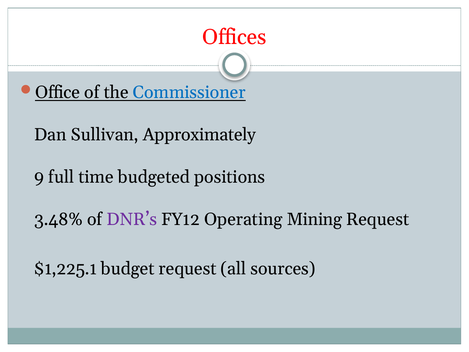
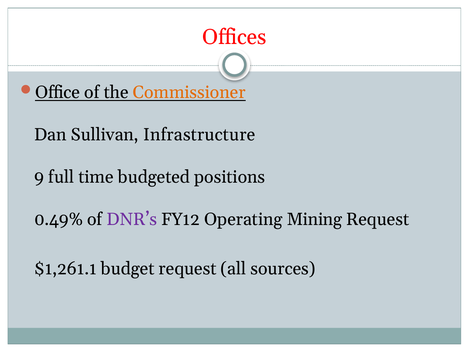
Commissioner colour: blue -> orange
Approximately: Approximately -> Infrastructure
3.48%: 3.48% -> 0.49%
$1,225.1: $1,225.1 -> $1,261.1
